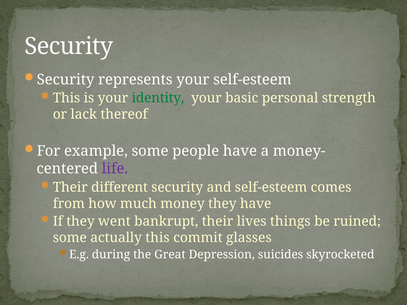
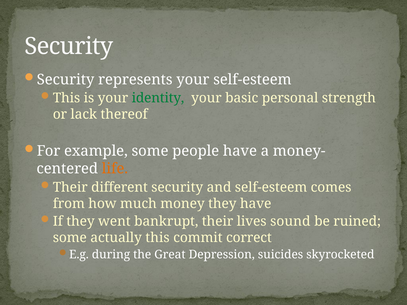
life colour: purple -> orange
things: things -> sound
glasses: glasses -> correct
